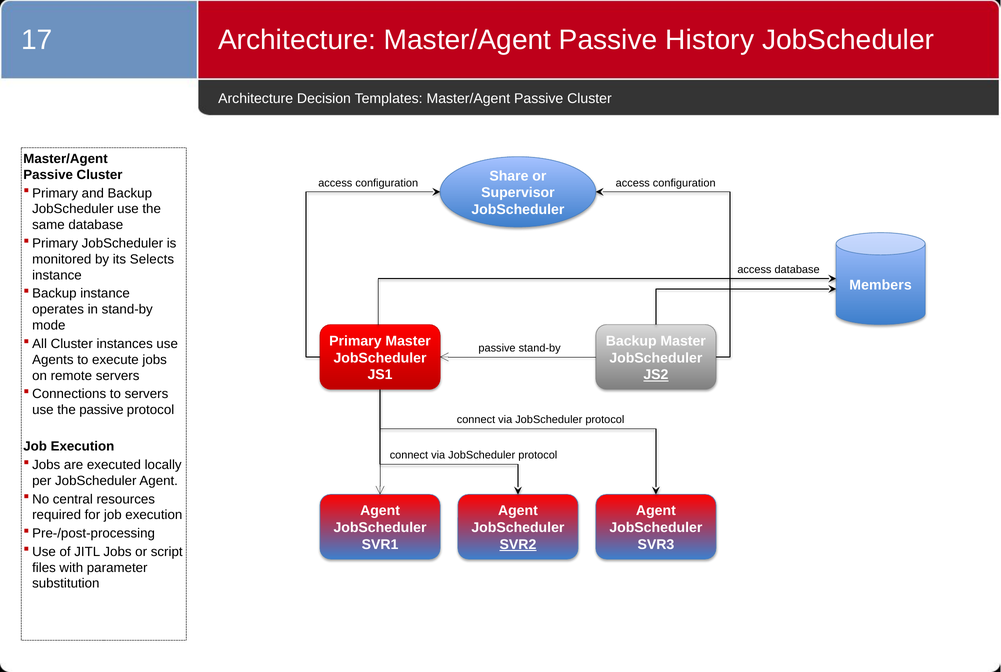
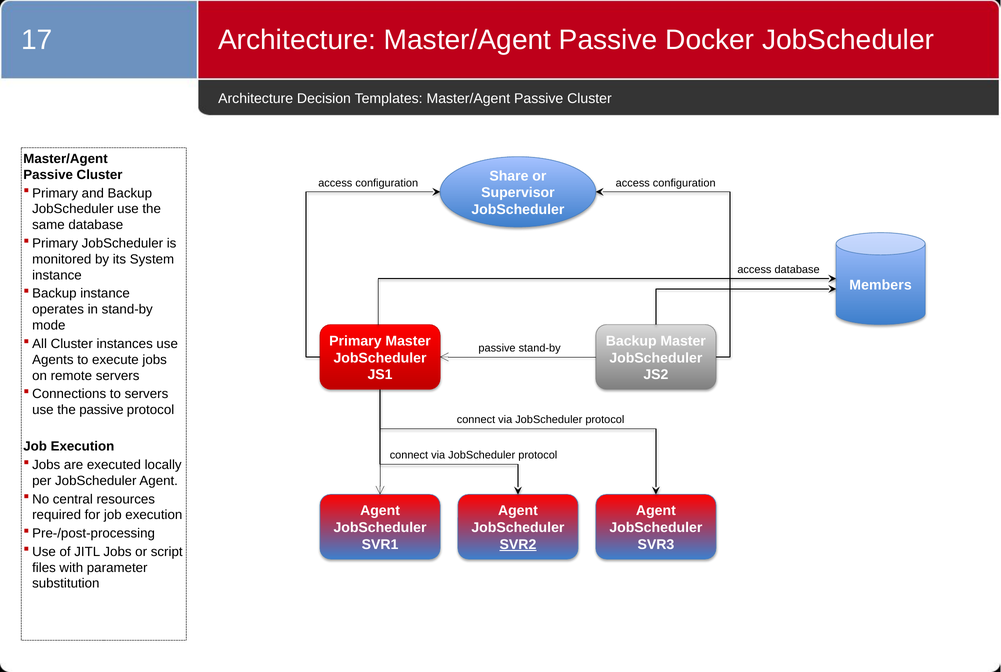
History: History -> Docker
Selects: Selects -> System
JS2 underline: present -> none
